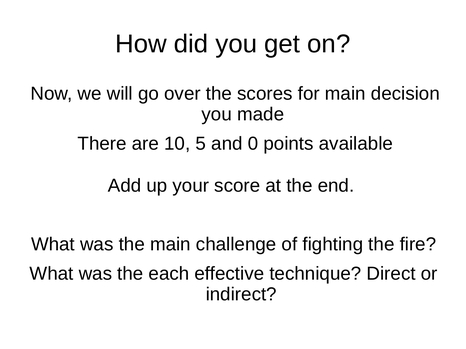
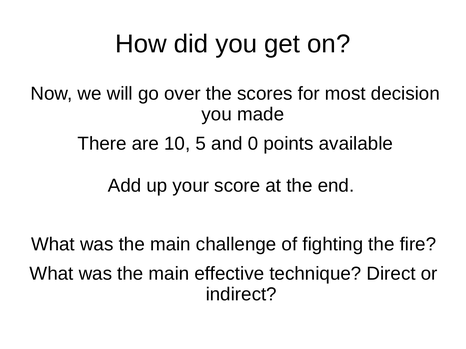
for main: main -> most
each at (169, 274): each -> main
